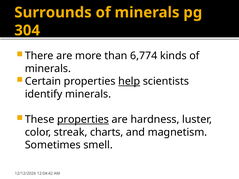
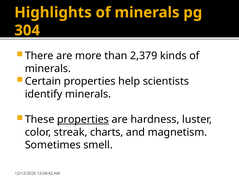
Surrounds: Surrounds -> Highlights
6,774: 6,774 -> 2,379
help underline: present -> none
